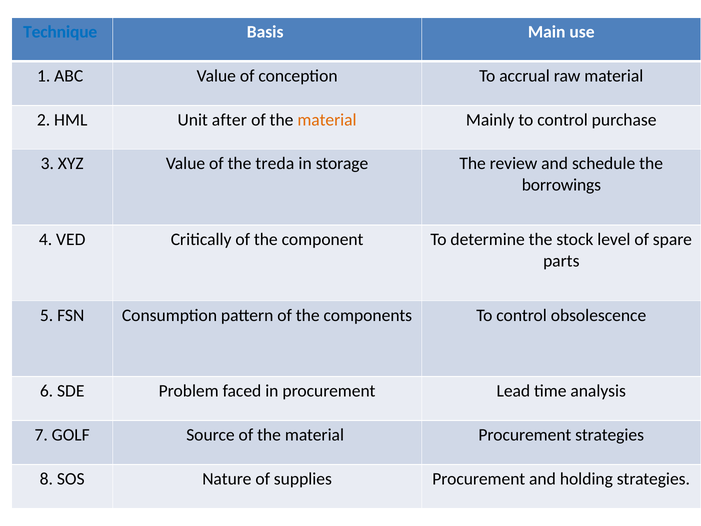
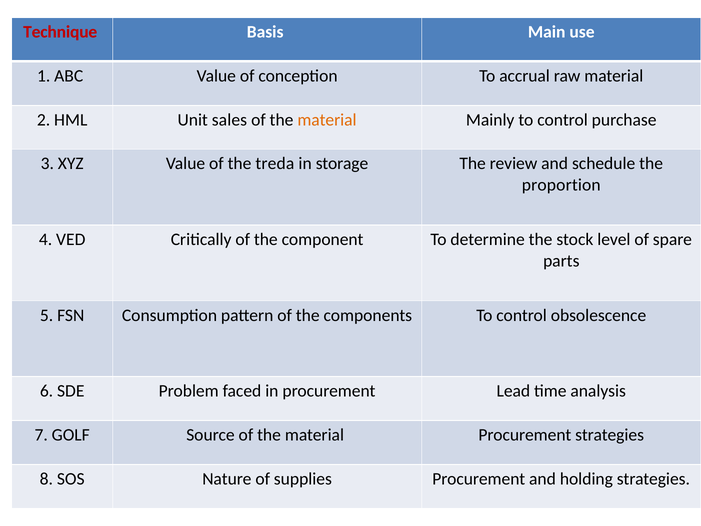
Technique colour: blue -> red
after: after -> sales
borrowings: borrowings -> proportion
